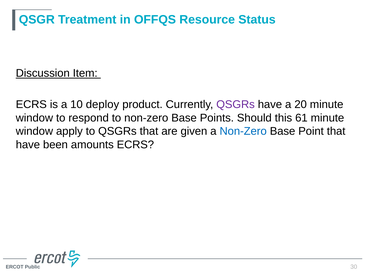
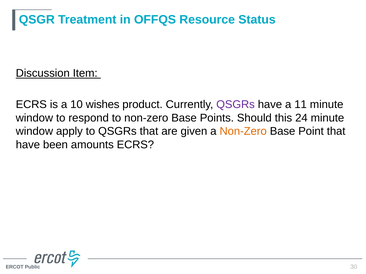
deploy: deploy -> wishes
20: 20 -> 11
61: 61 -> 24
Non-Zero at (243, 131) colour: blue -> orange
